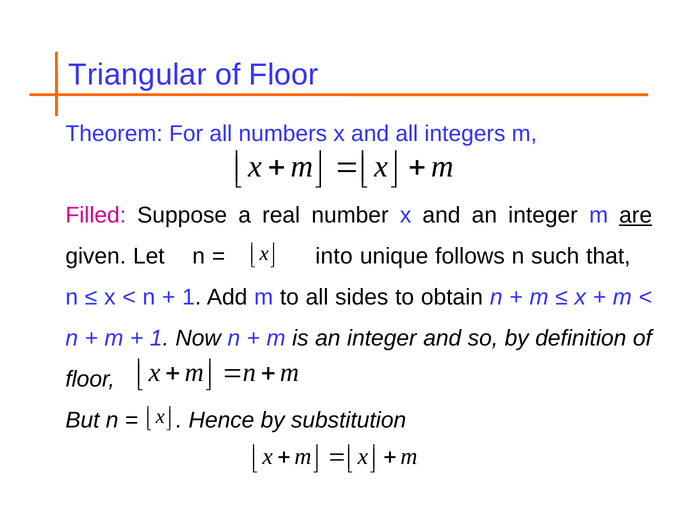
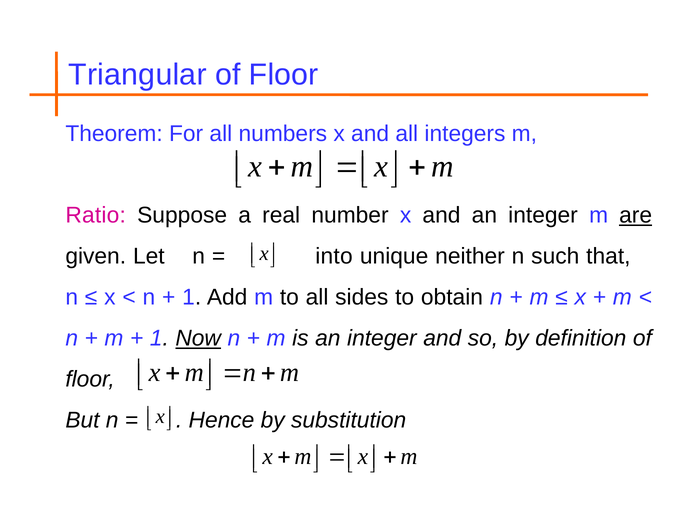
Filled: Filled -> Ratio
follows: follows -> neither
Now underline: none -> present
